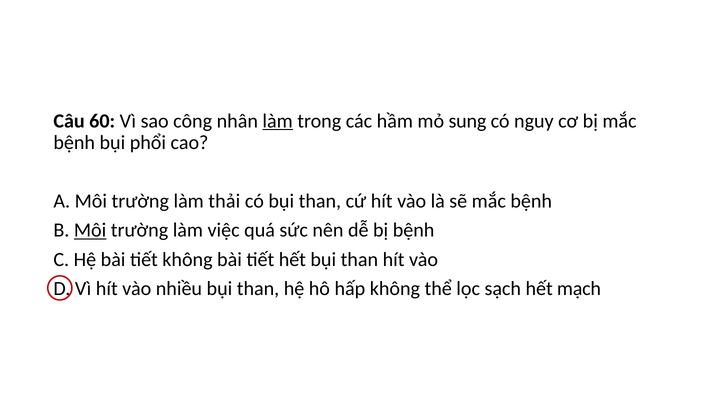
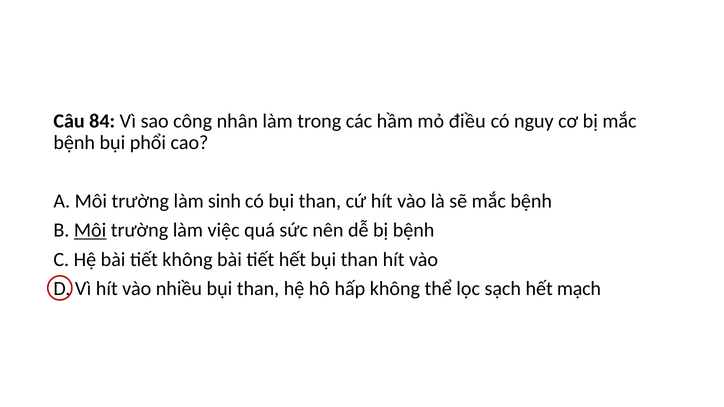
60: 60 -> 84
làm at (278, 121) underline: present -> none
sung: sung -> điều
thải: thải -> sinh
